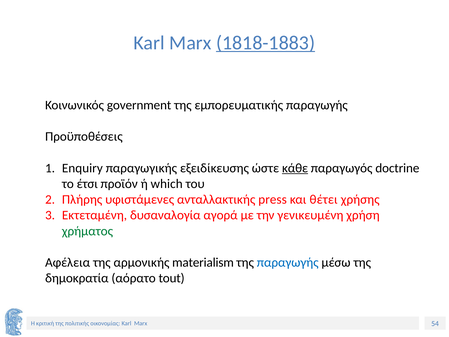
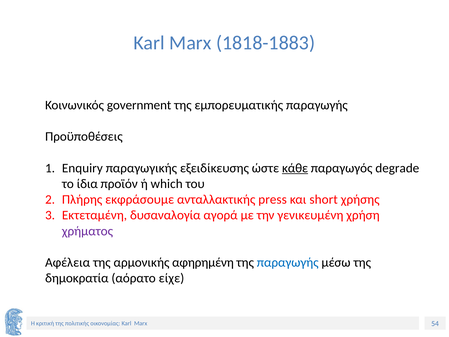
1818-1883 underline: present -> none
doctrine: doctrine -> degrade
έτσι: έτσι -> ίδια
υφιστάμενες: υφιστάμενες -> εκφράσουμε
θέτει: θέτει -> short
χρήματος colour: green -> purple
materialism: materialism -> αφηρημένη
tout: tout -> είχε
